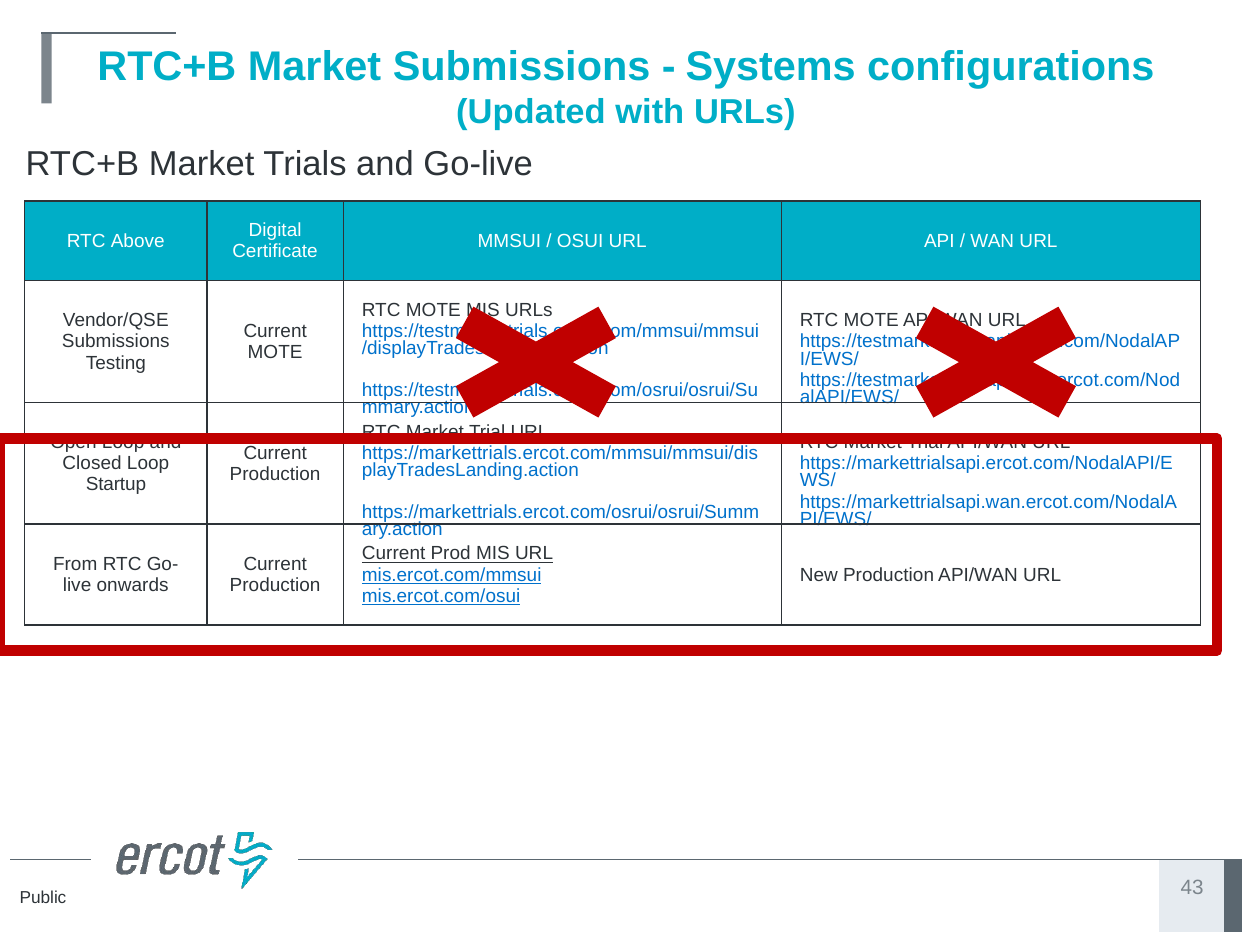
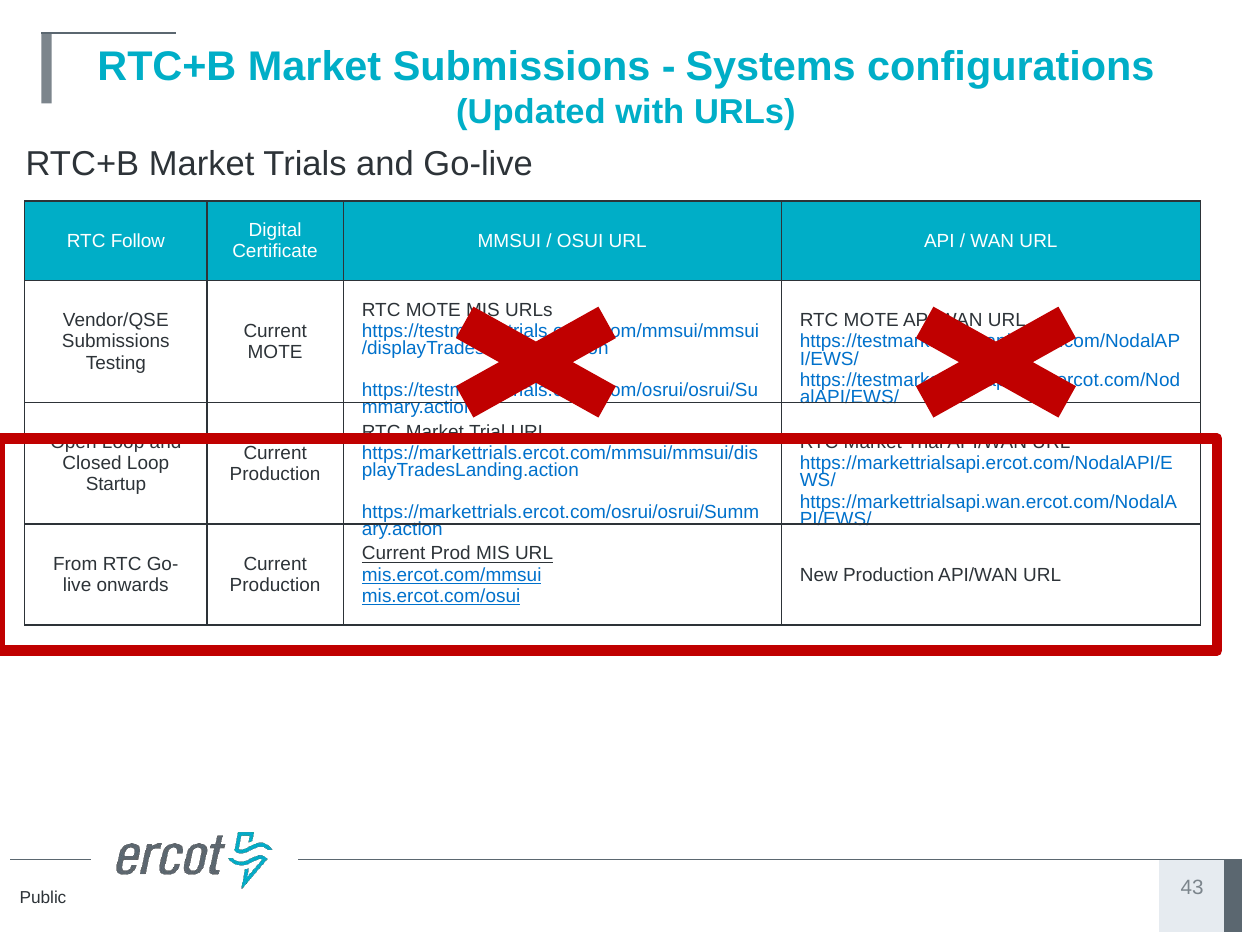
Above: Above -> Follow
